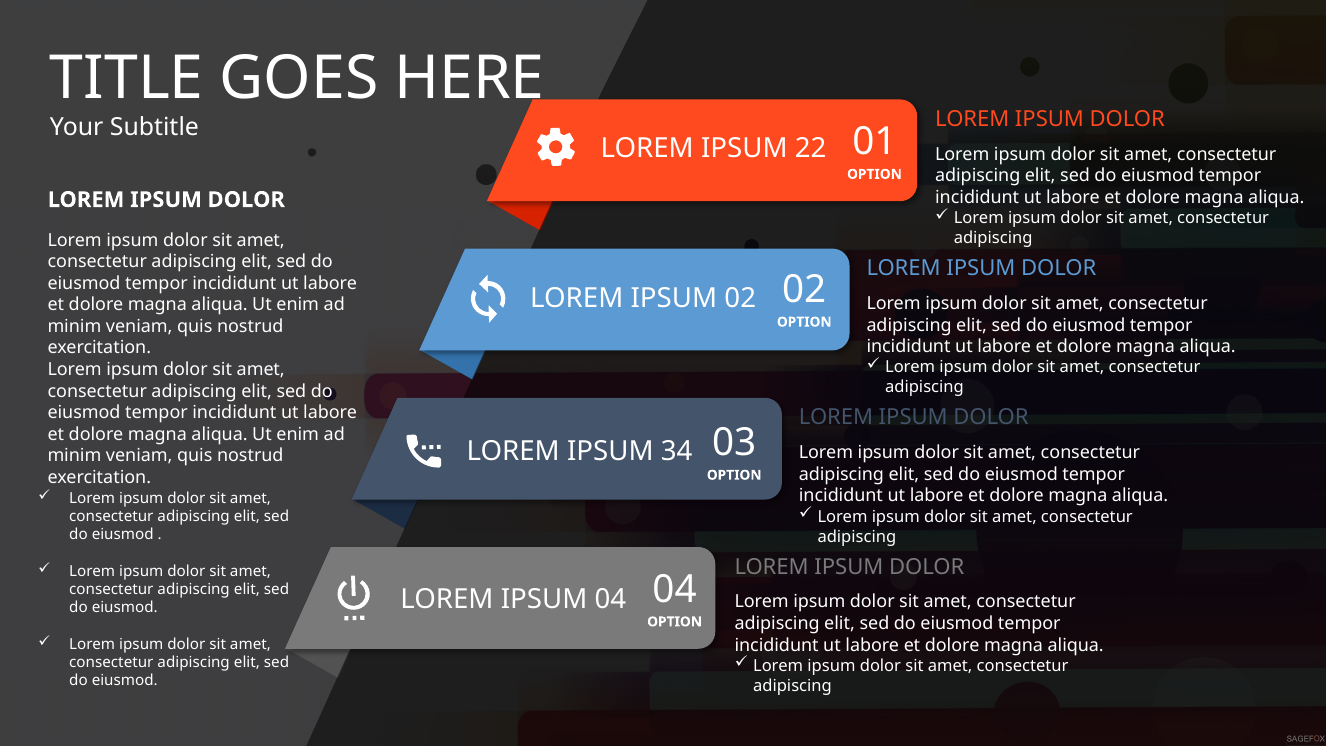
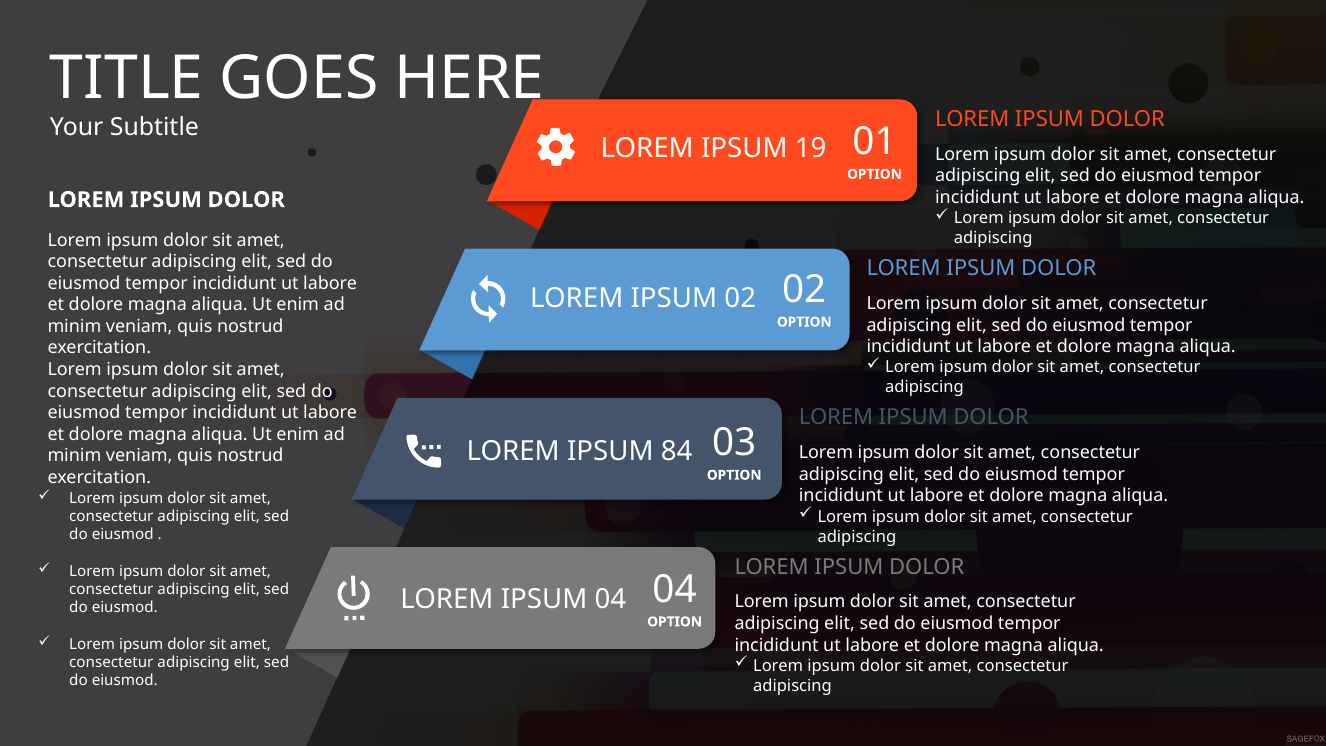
22: 22 -> 19
34: 34 -> 84
